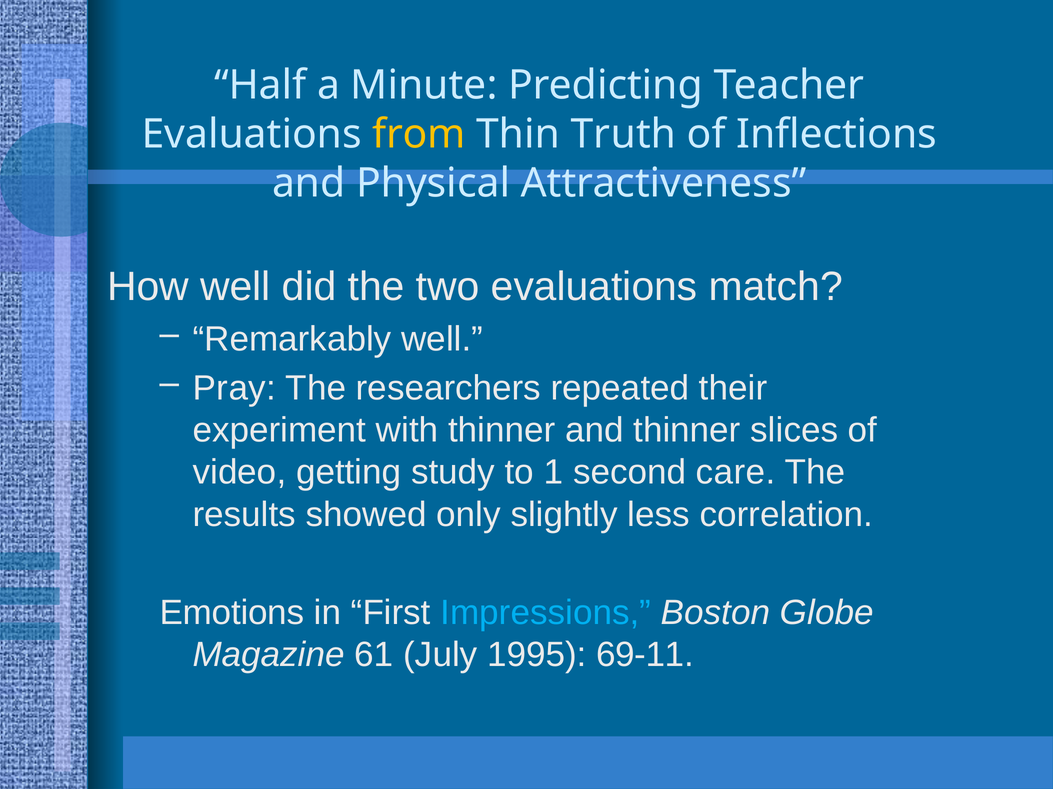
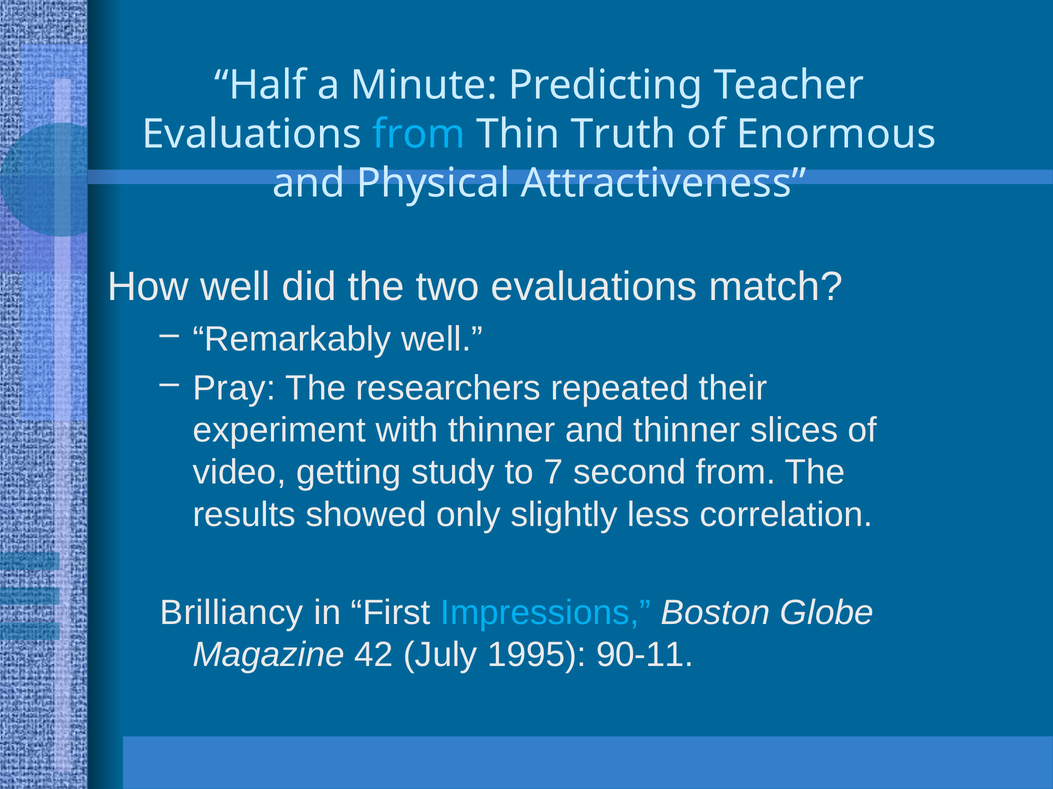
from at (419, 134) colour: yellow -> light blue
Inflections: Inflections -> Enormous
1: 1 -> 7
second care: care -> from
Emotions: Emotions -> Brilliancy
61: 61 -> 42
69-11: 69-11 -> 90-11
